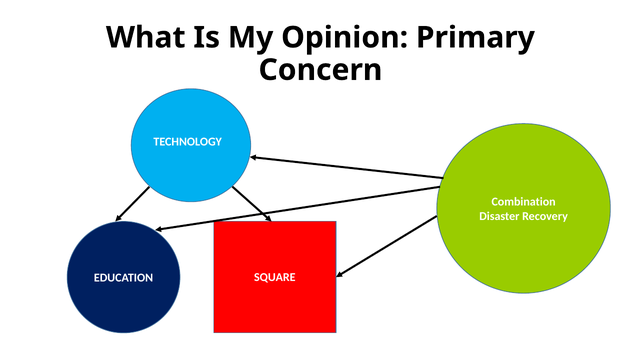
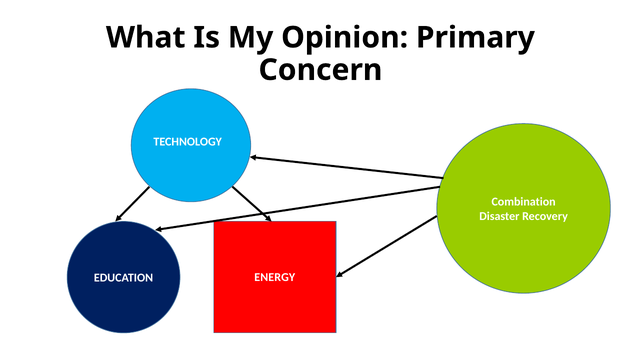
SQUARE: SQUARE -> ENERGY
